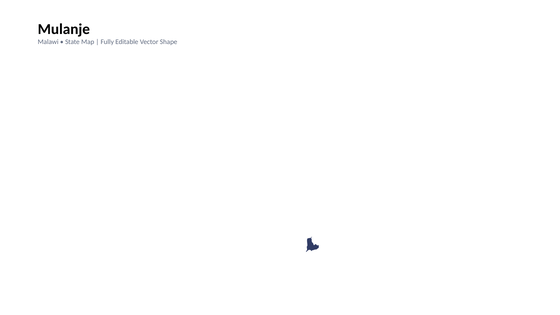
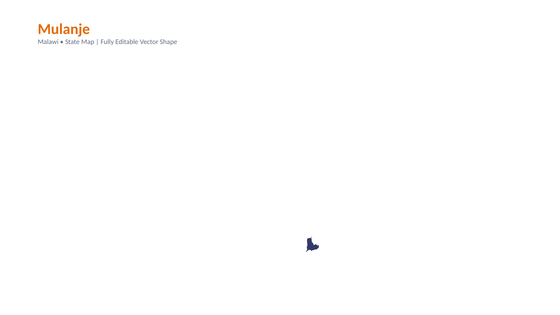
Mulanje colour: black -> orange
